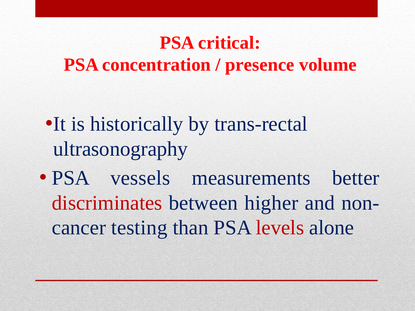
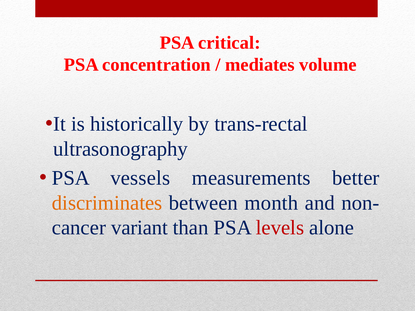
presence: presence -> mediates
discriminates colour: red -> orange
higher: higher -> month
testing: testing -> variant
